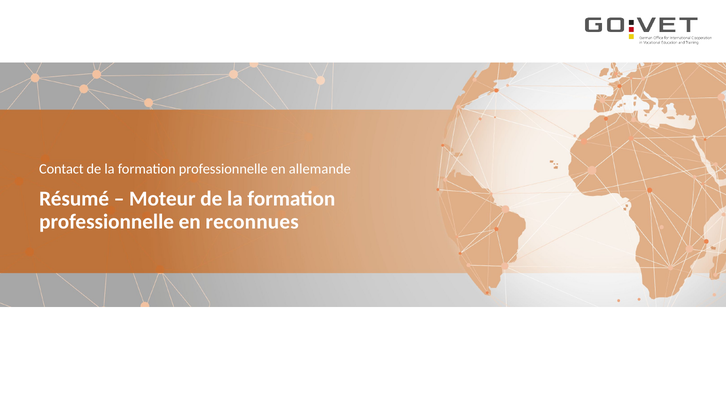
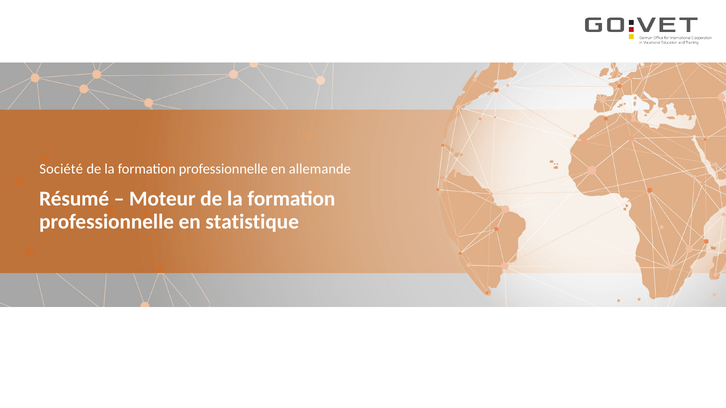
Contact: Contact -> Société
reconnues: reconnues -> statistique
